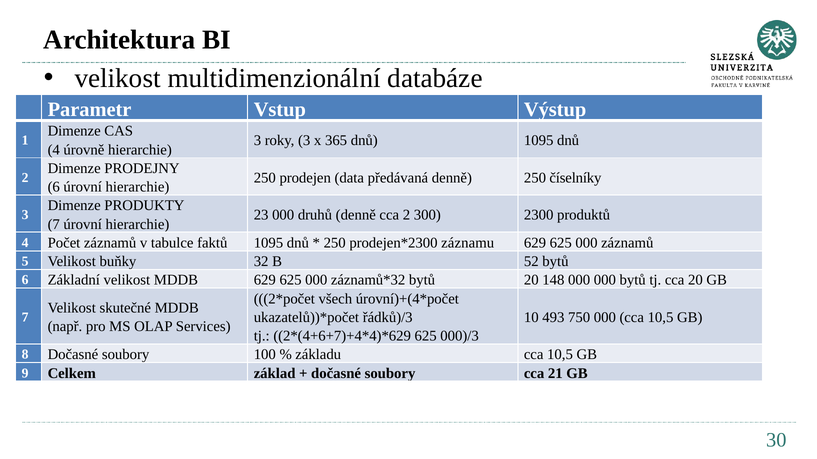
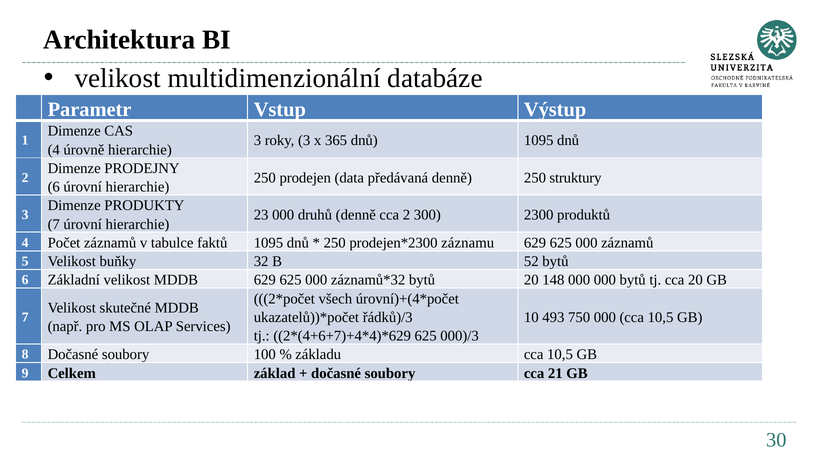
číselníky: číselníky -> struktury
